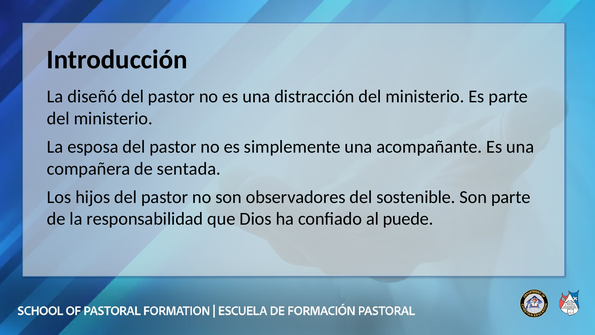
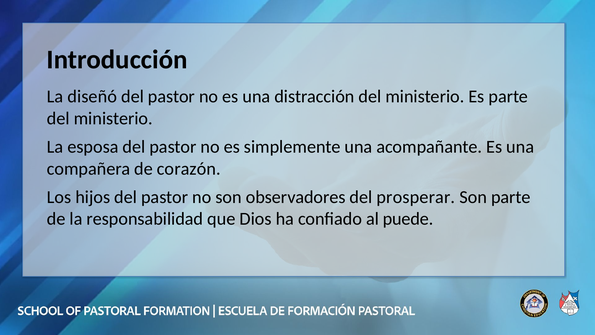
sentada: sentada -> corazón
sostenible: sostenible -> prosperar
